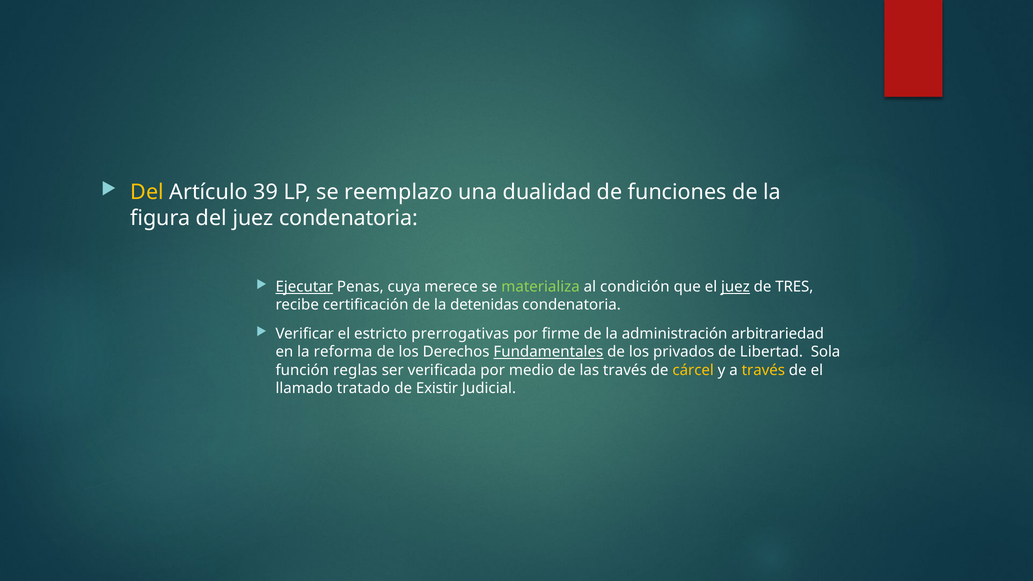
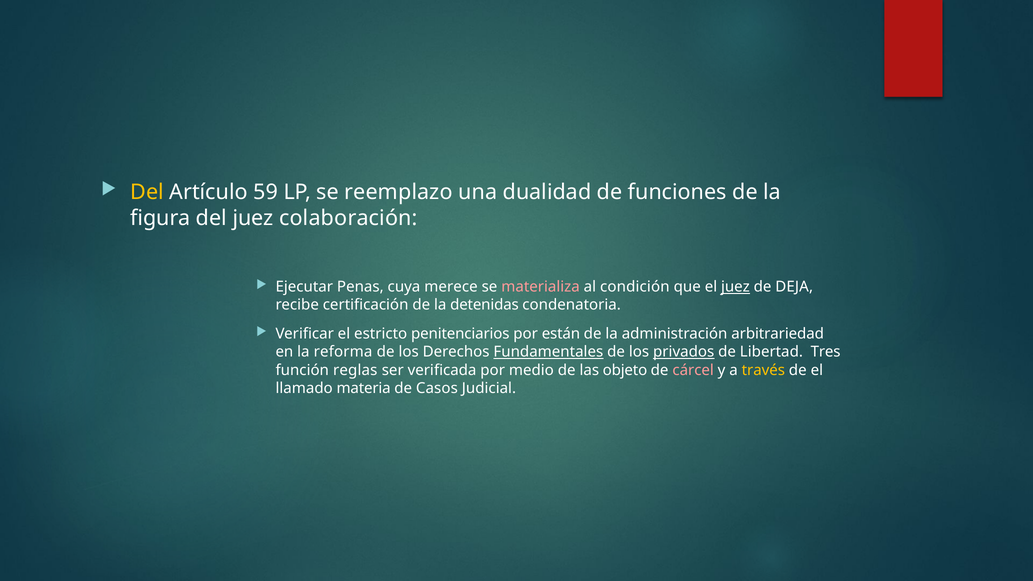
39: 39 -> 59
juez condenatoria: condenatoria -> colaboración
Ejecutar underline: present -> none
materializa colour: light green -> pink
TRES: TRES -> DEJA
prerrogativas: prerrogativas -> penitenciarios
firme: firme -> están
privados underline: none -> present
Sola: Sola -> Tres
las través: través -> objeto
cárcel colour: yellow -> pink
tratado: tratado -> materia
Existir: Existir -> Casos
